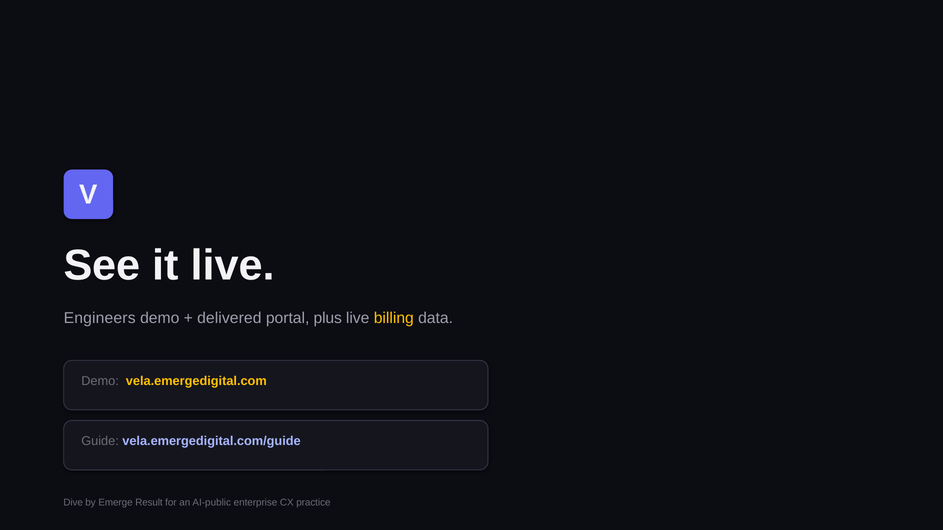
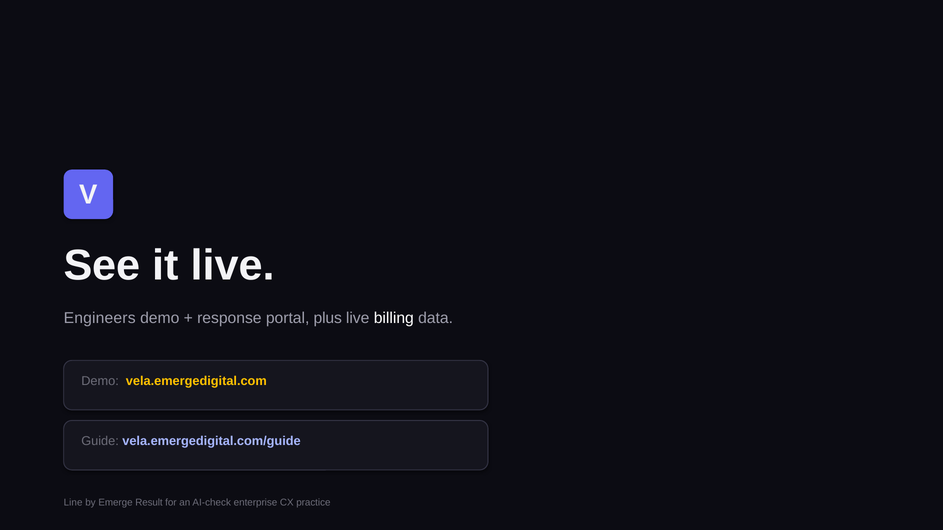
delivered: delivered -> response
billing colour: yellow -> white
Dive: Dive -> Line
AI-public: AI-public -> AI-check
